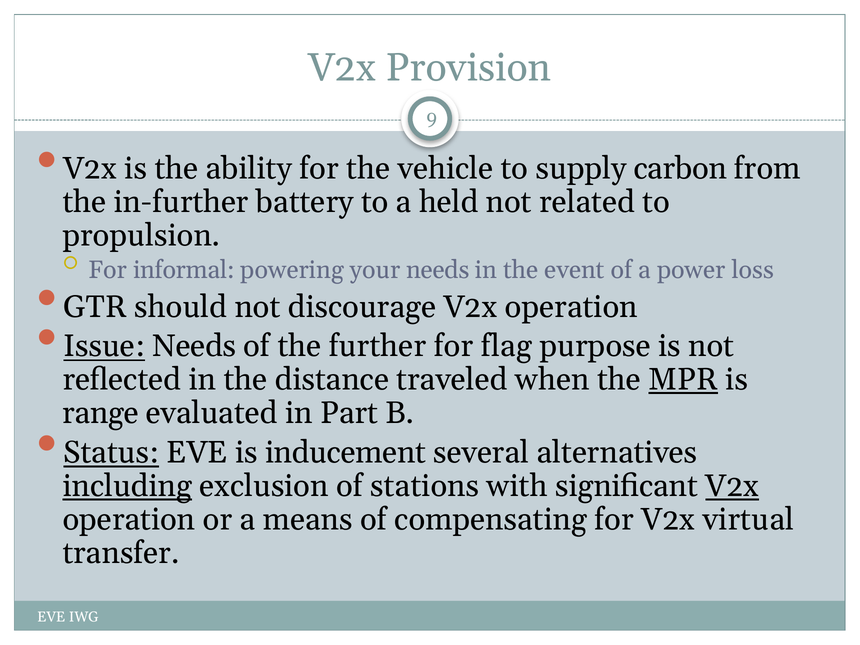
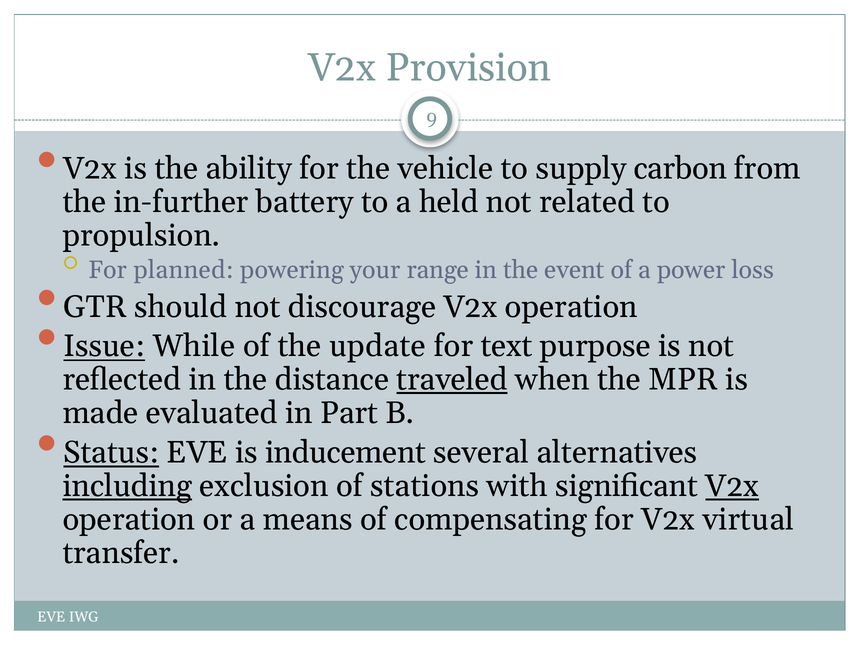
informal: informal -> planned
your needs: needs -> range
Issue Needs: Needs -> While
further: further -> update
flag: flag -> text
traveled underline: none -> present
MPR underline: present -> none
range: range -> made
